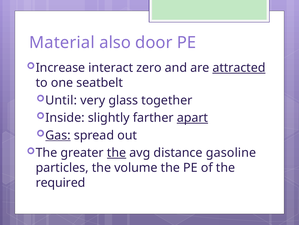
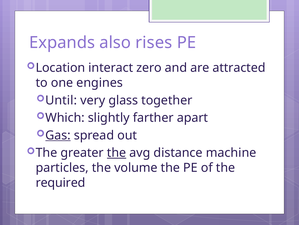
Material: Material -> Expands
door: door -> rises
Increase: Increase -> Location
attracted underline: present -> none
seatbelt: seatbelt -> engines
Inside: Inside -> Which
apart underline: present -> none
gasoline: gasoline -> machine
